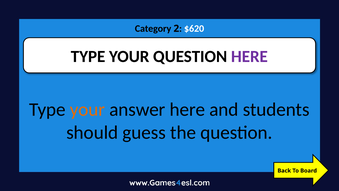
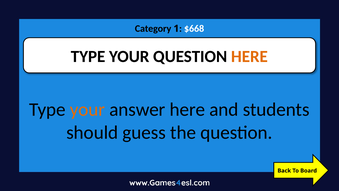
2: 2 -> 1
$620: $620 -> $668
HERE at (249, 56) colour: purple -> orange
